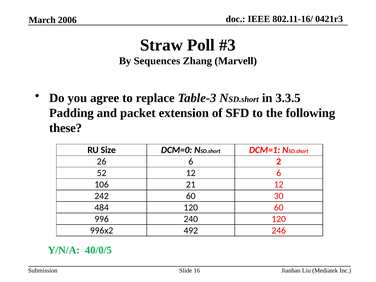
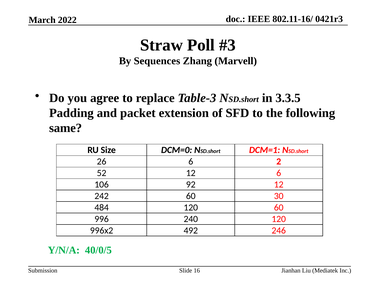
2006: 2006 -> 2022
these: these -> same
21: 21 -> 92
